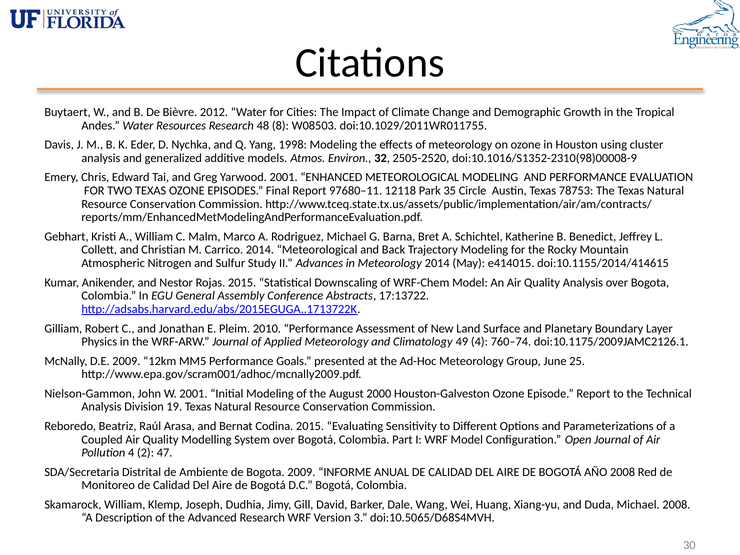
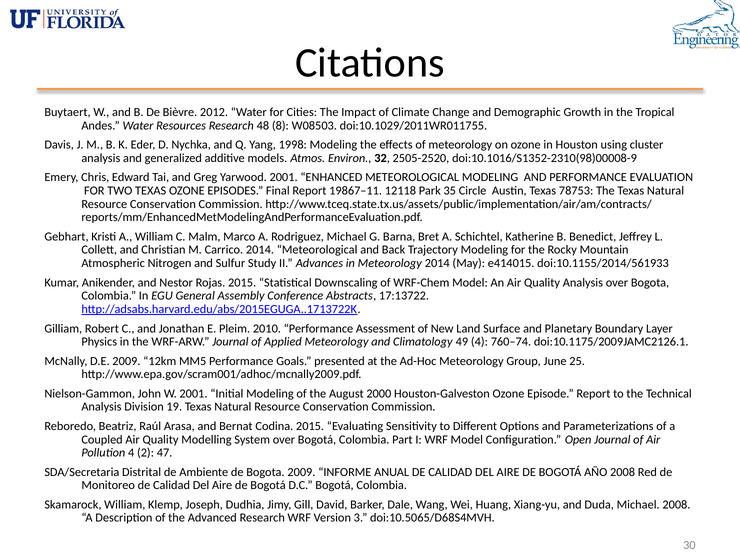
97680–11: 97680–11 -> 19867–11
doi:10.1155/2014/414615: doi:10.1155/2014/414615 -> doi:10.1155/2014/561933
